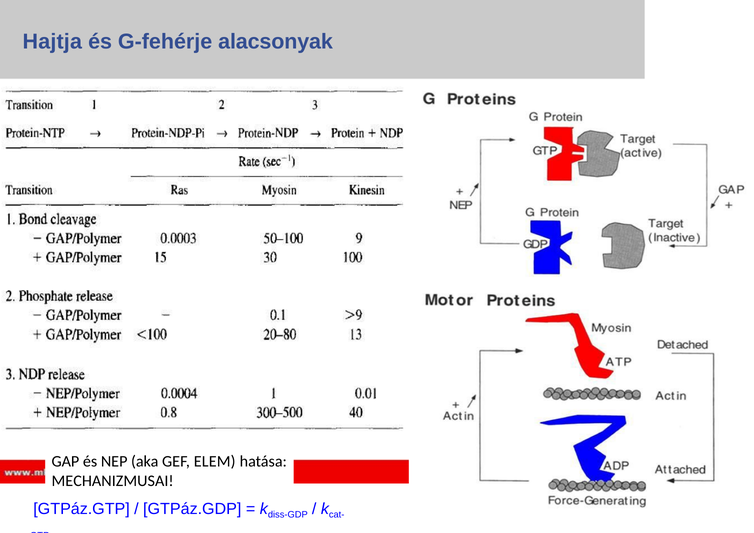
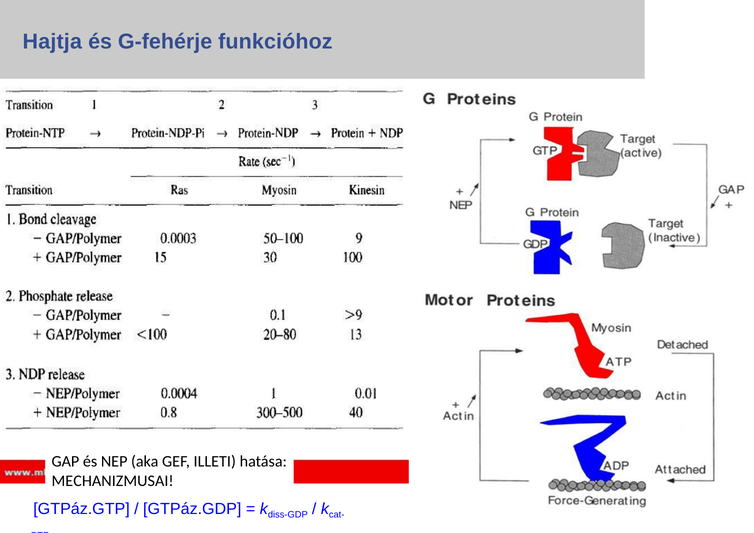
alacsonyak: alacsonyak -> funkcióhoz
ELEM: ELEM -> ILLETI
